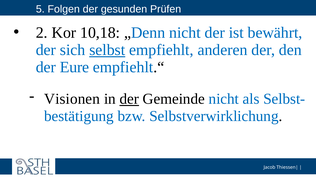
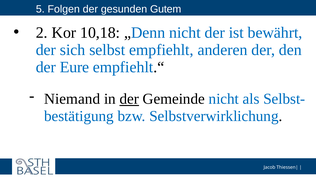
Prüfen: Prüfen -> Gutem
selbst underline: present -> none
Visionen: Visionen -> Niemand
